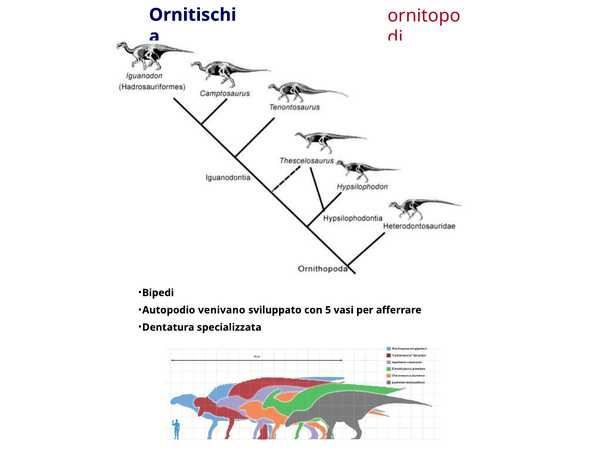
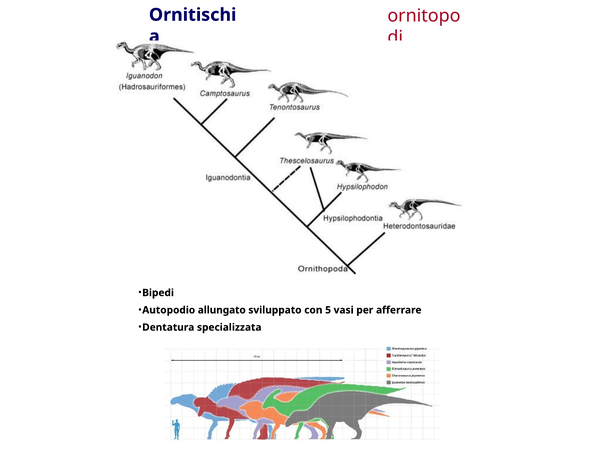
venivano: venivano -> allungato
